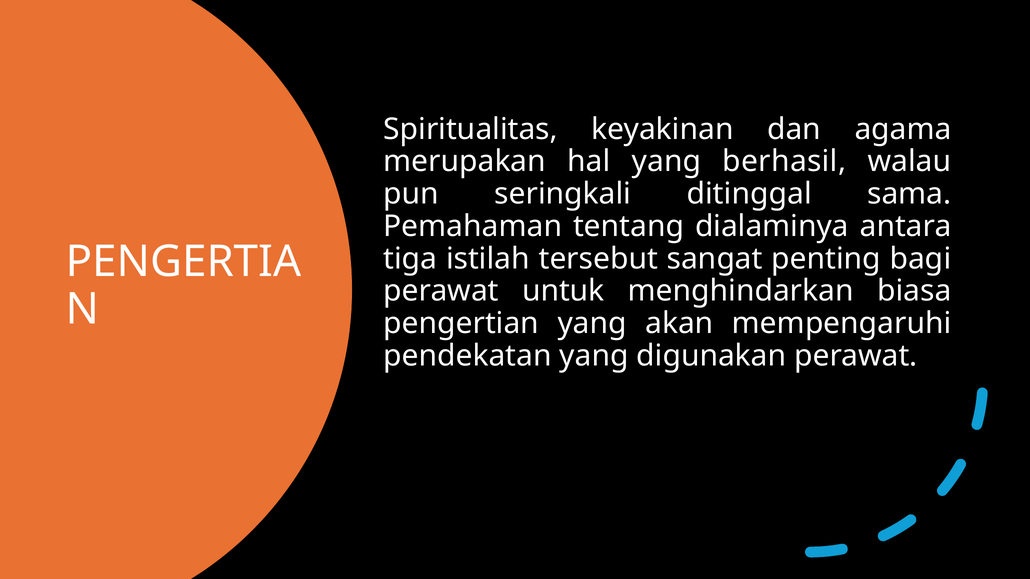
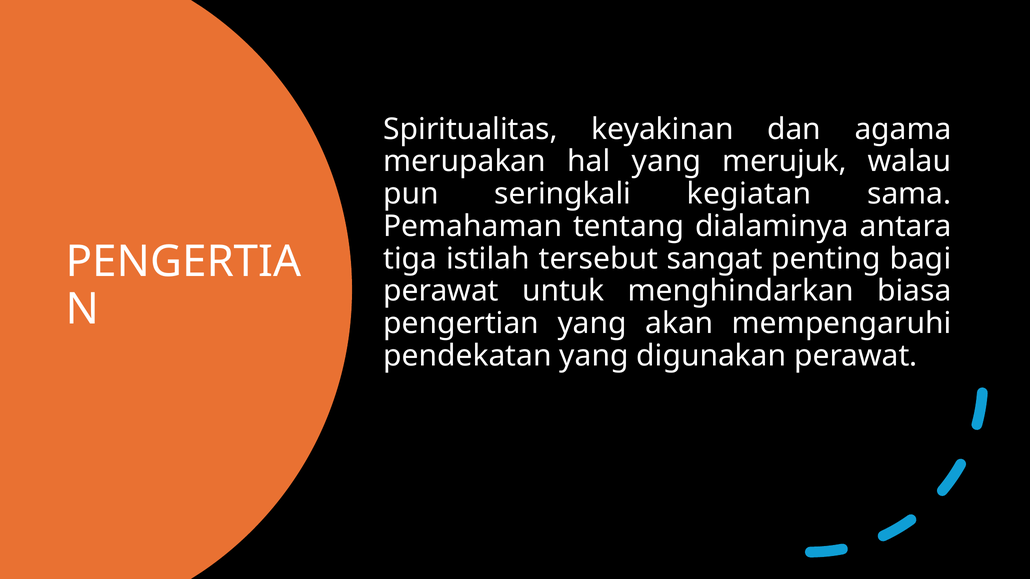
berhasil: berhasil -> merujuk
ditinggal: ditinggal -> kegiatan
